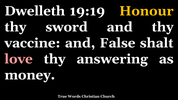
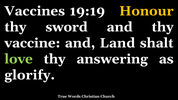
Dwelleth: Dwelleth -> Vaccines
False: False -> Land
love colour: pink -> light green
money: money -> glorify
